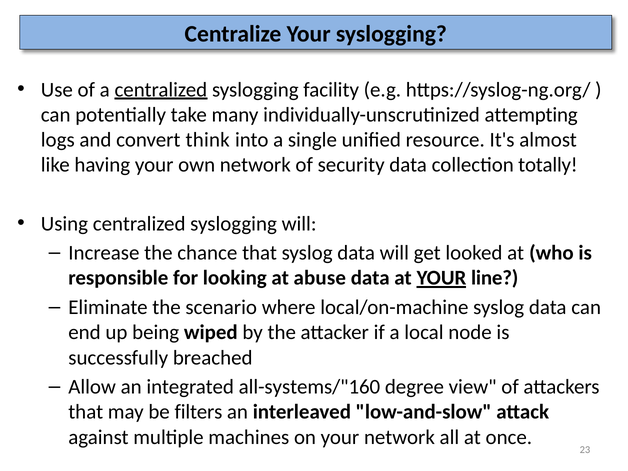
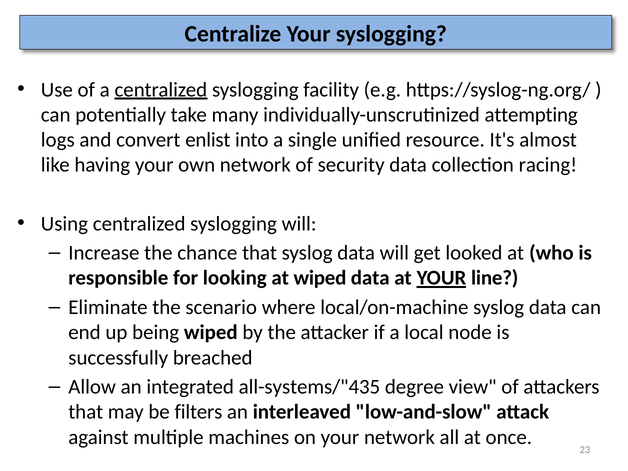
think: think -> enlist
totally: totally -> racing
at abuse: abuse -> wiped
all-systems/"160: all-systems/"160 -> all-systems/"435
